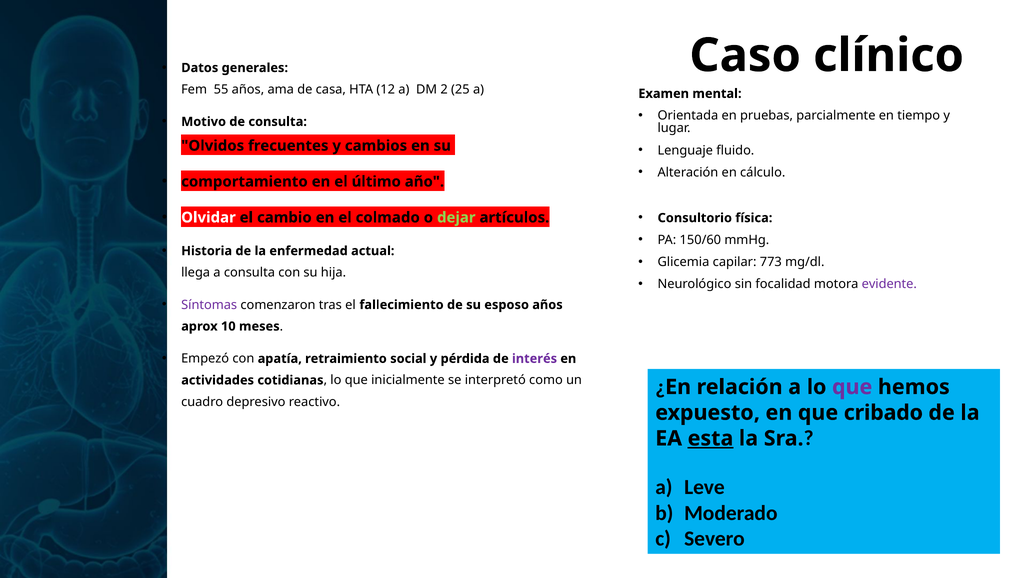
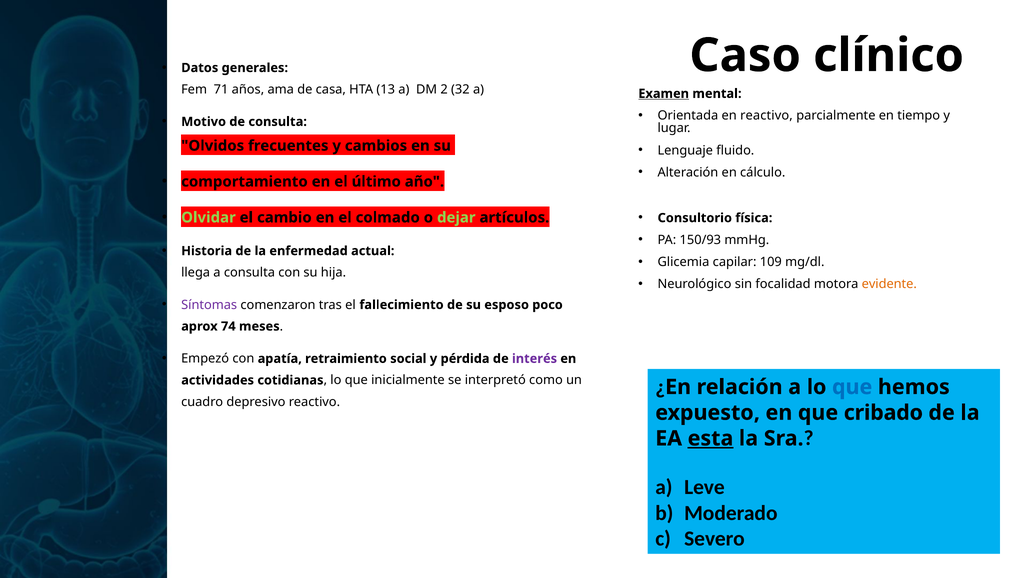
55: 55 -> 71
12: 12 -> 13
25: 25 -> 32
Examen underline: none -> present
en pruebas: pruebas -> reactivo
Olvidar colour: white -> light green
150/60: 150/60 -> 150/93
773: 773 -> 109
evidente colour: purple -> orange
esposo años: años -> poco
10: 10 -> 74
que at (852, 387) colour: purple -> blue
